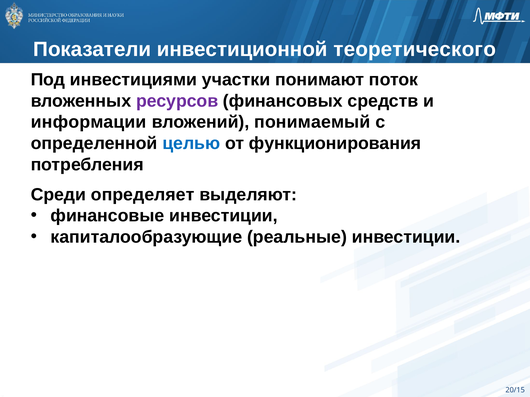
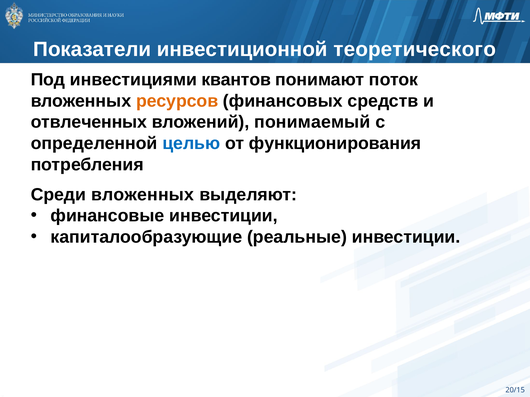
участки: участки -> квантов
ресурсов colour: purple -> orange
информации: информации -> отвлеченных
Среди определяет: определяет -> вложенных
